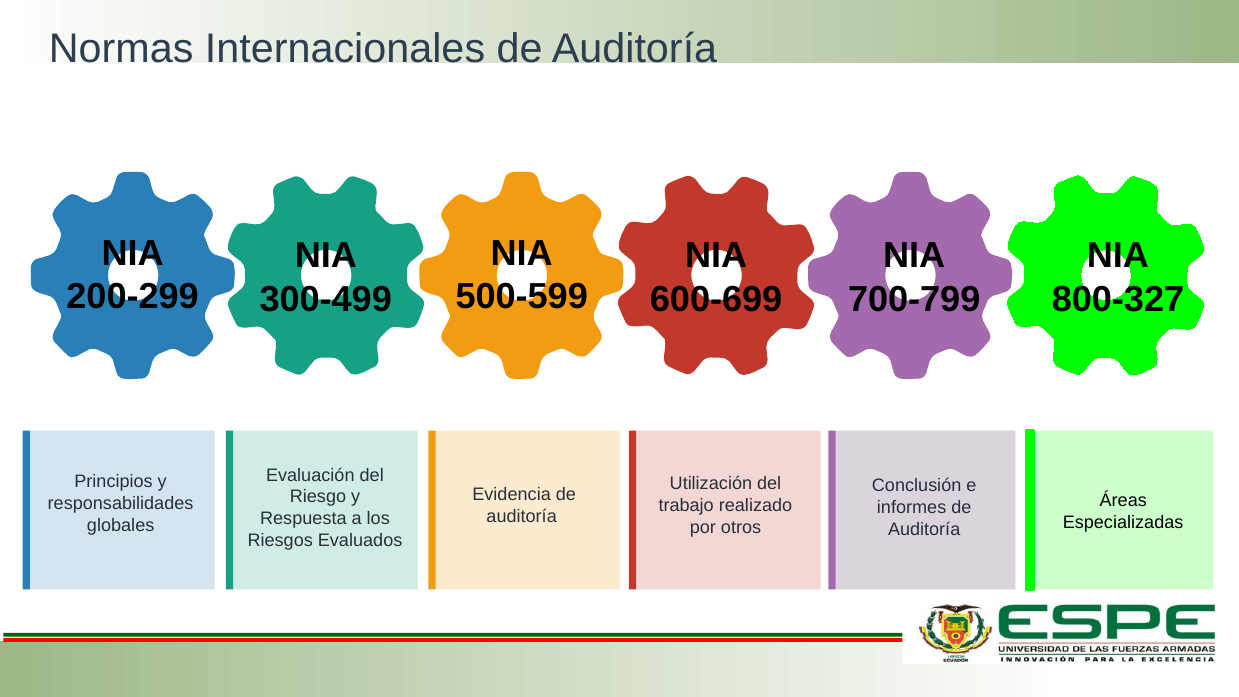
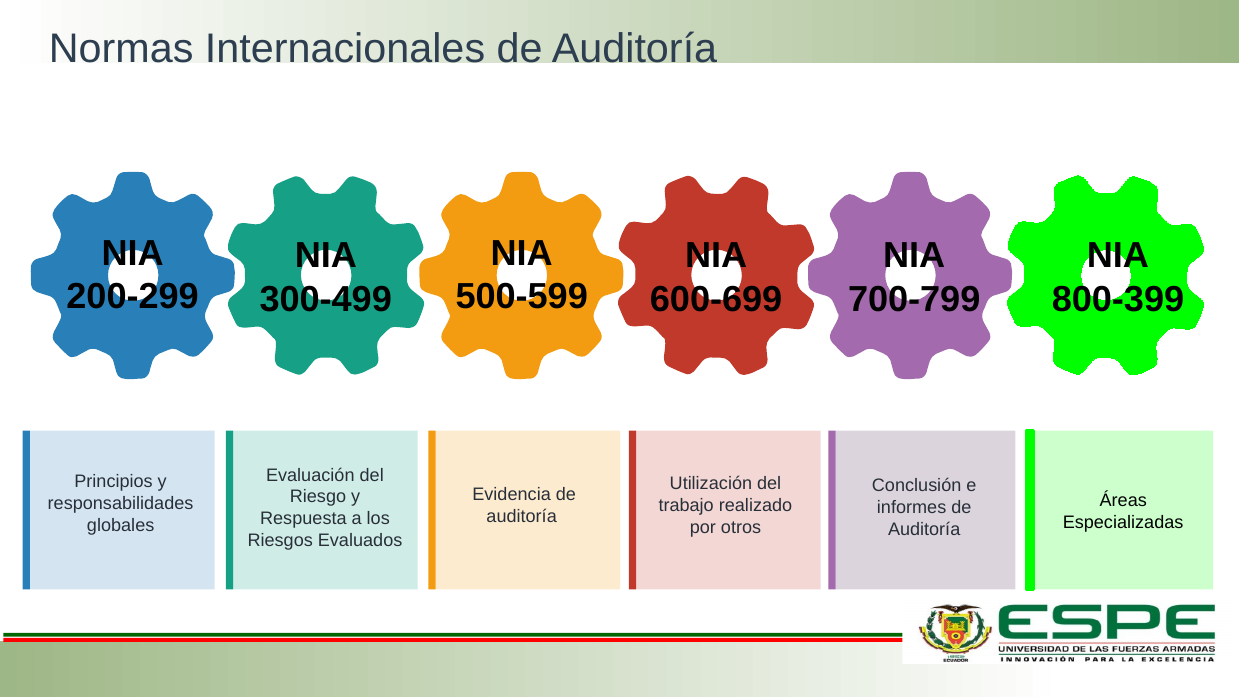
800-327: 800-327 -> 800-399
